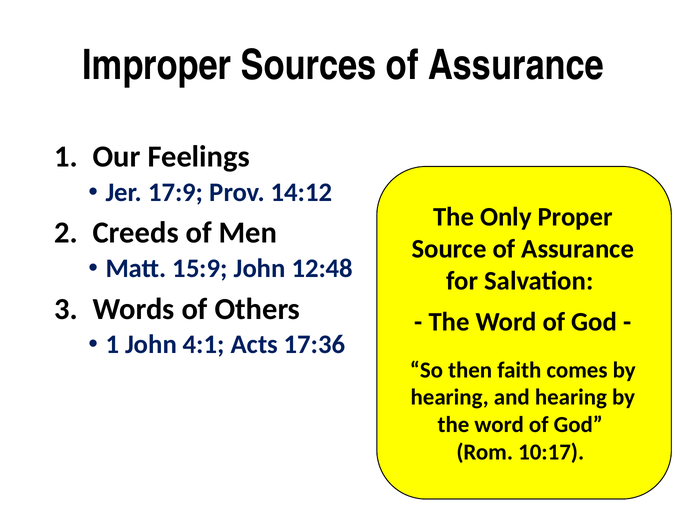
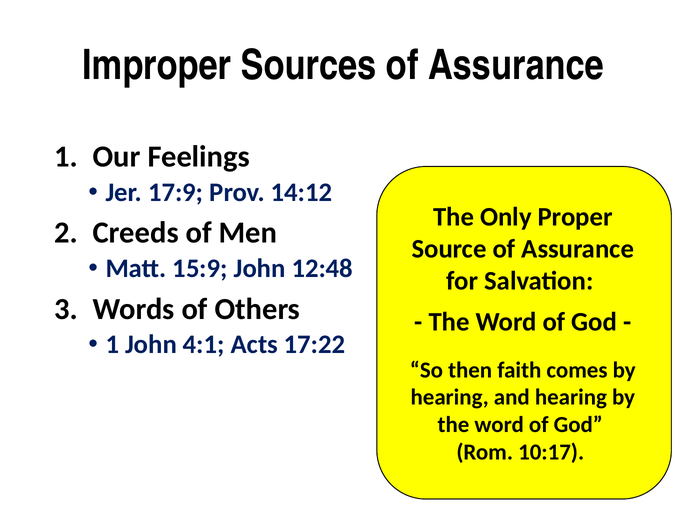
17:36: 17:36 -> 17:22
